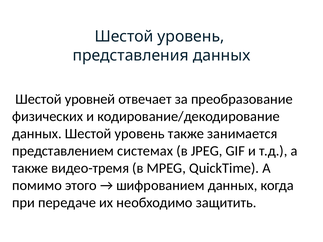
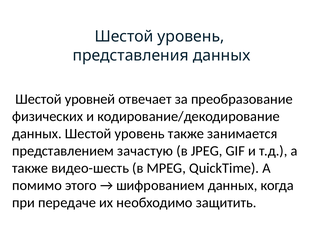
системах: системах -> зачастую
видео-тремя: видео-тремя -> видео-шесть
